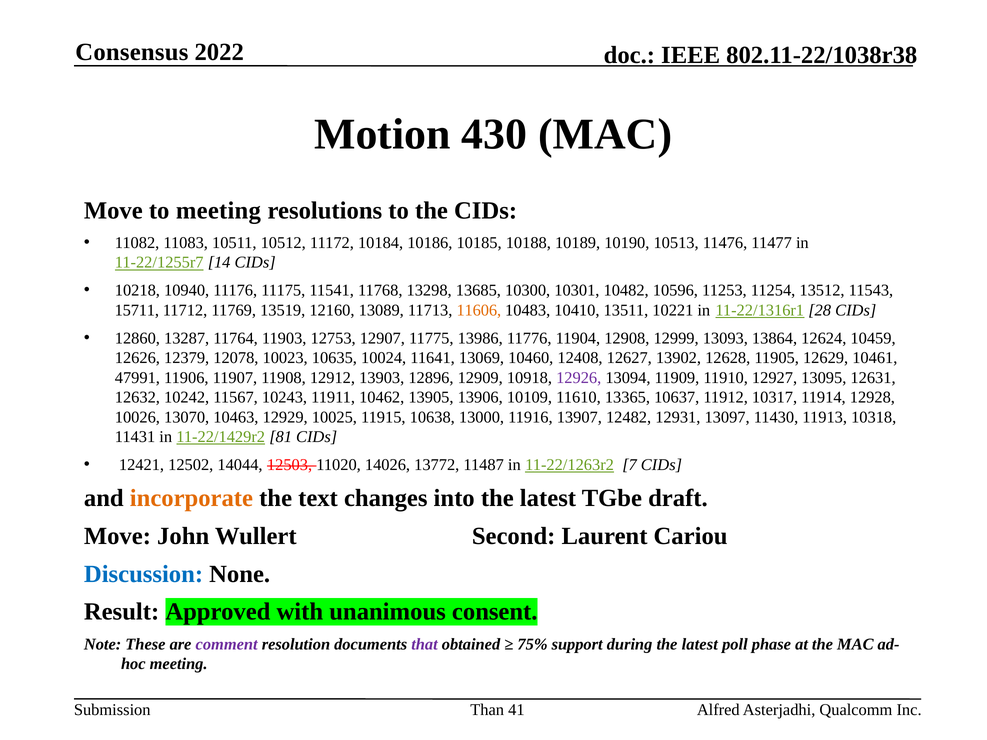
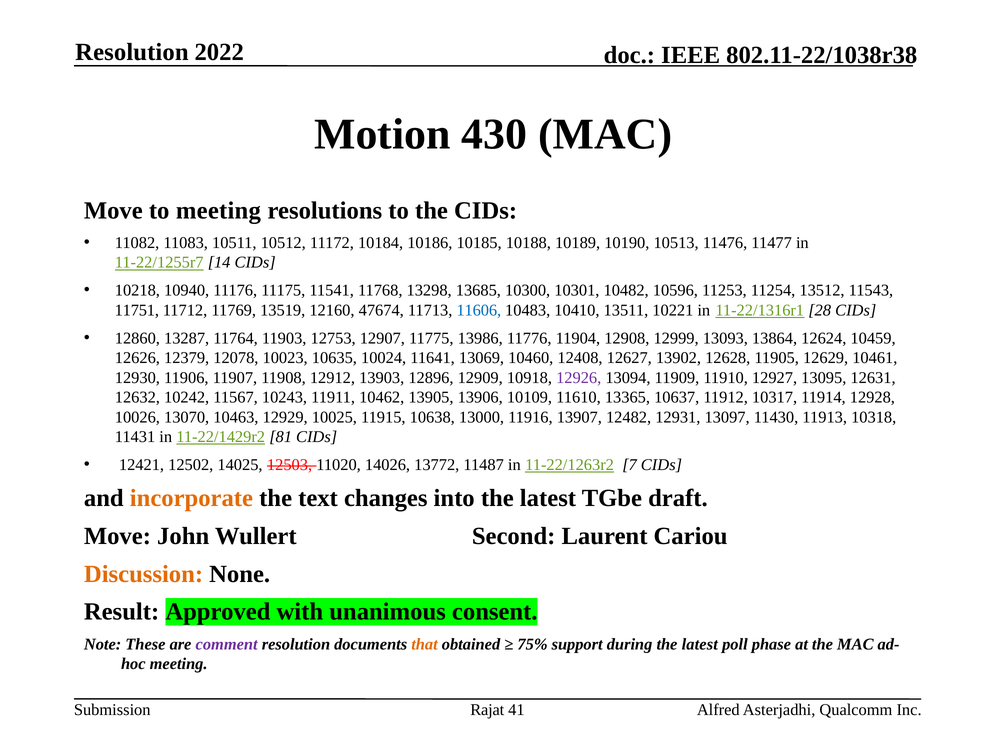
Consensus at (132, 52): Consensus -> Resolution
15711: 15711 -> 11751
13089: 13089 -> 47674
11606 colour: orange -> blue
47991: 47991 -> 12930
14044: 14044 -> 14025
Discussion colour: blue -> orange
that colour: purple -> orange
Than: Than -> Rajat
